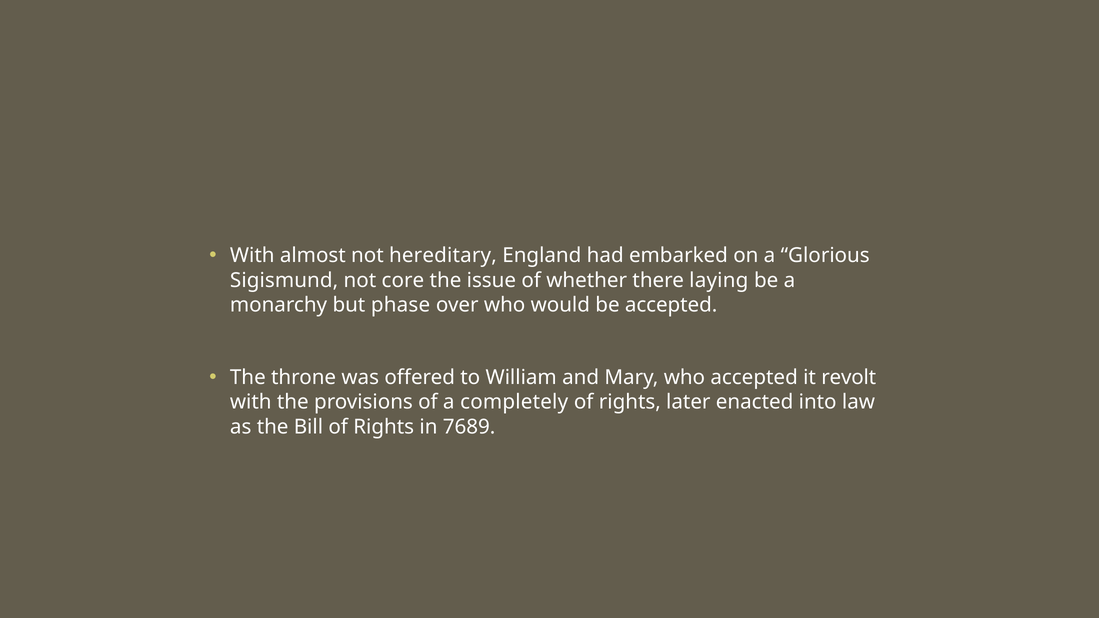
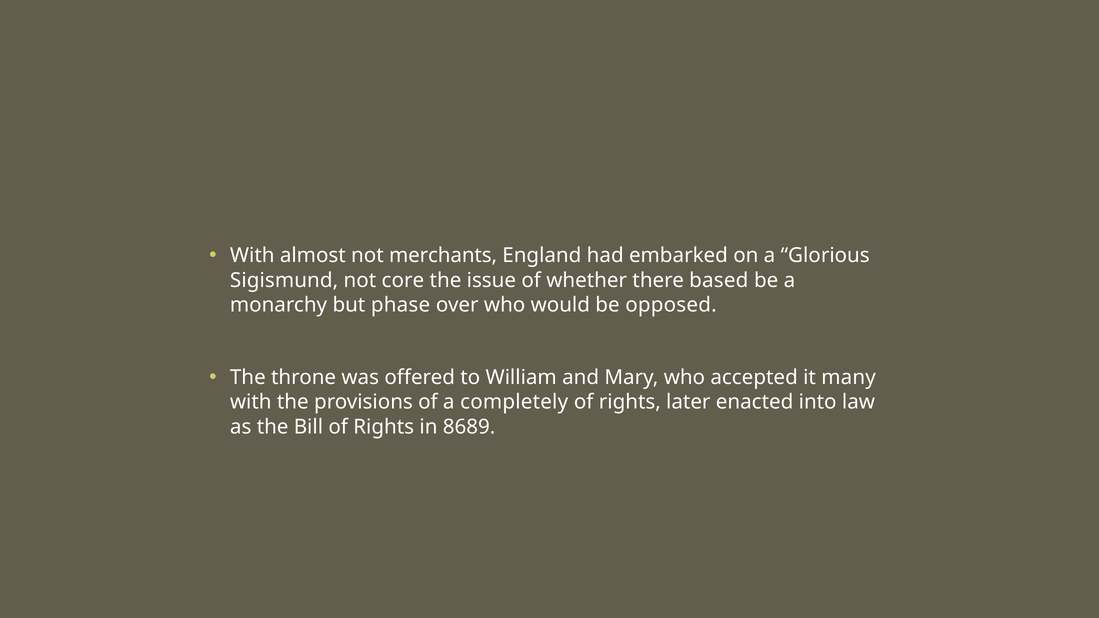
hereditary: hereditary -> merchants
laying: laying -> based
be accepted: accepted -> opposed
revolt: revolt -> many
7689: 7689 -> 8689
